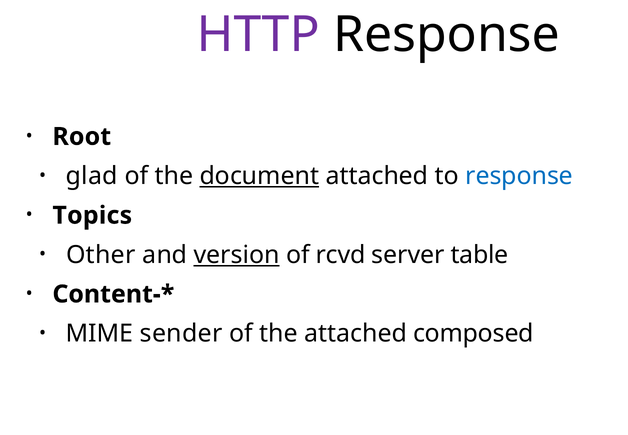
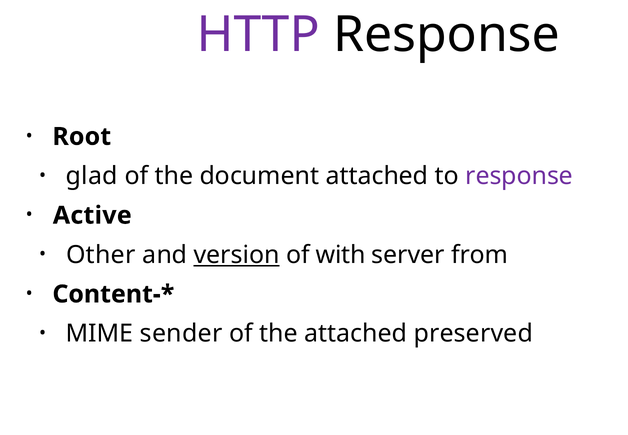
document underline: present -> none
response at (519, 176) colour: blue -> purple
Topics: Topics -> Active
rcvd: rcvd -> with
table: table -> from
composed: composed -> preserved
